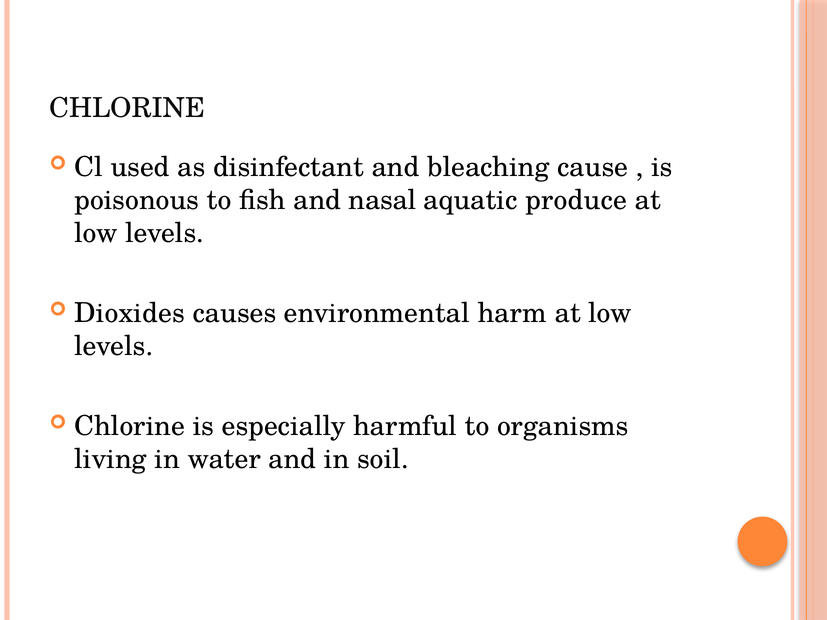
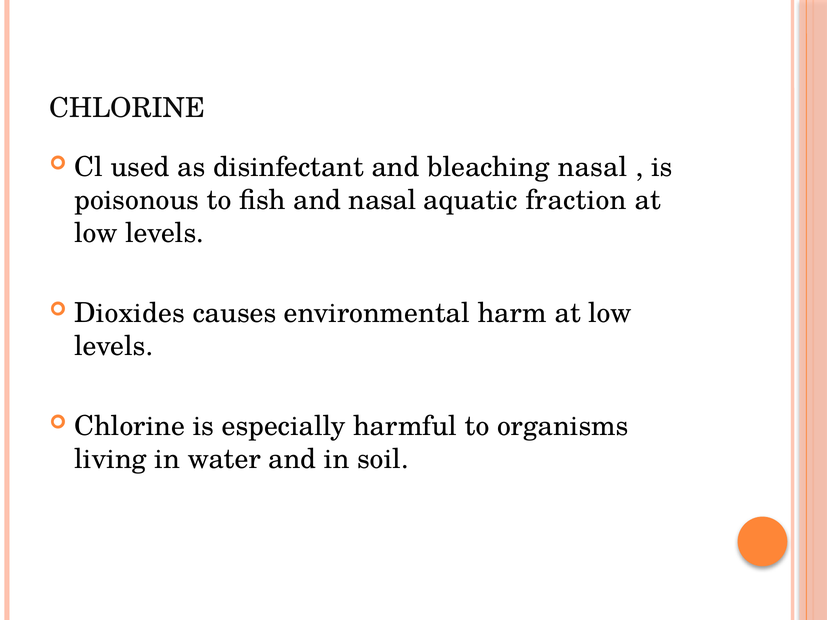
bleaching cause: cause -> nasal
produce: produce -> fraction
